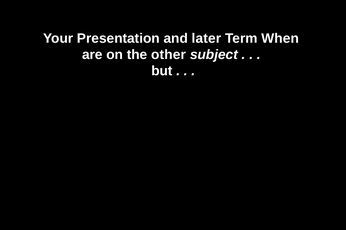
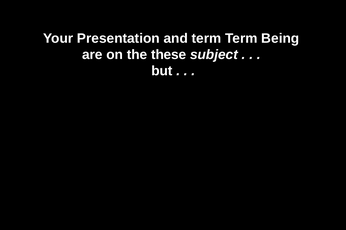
and later: later -> term
When: When -> Being
other: other -> these
